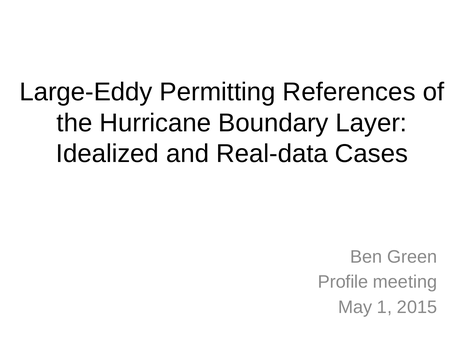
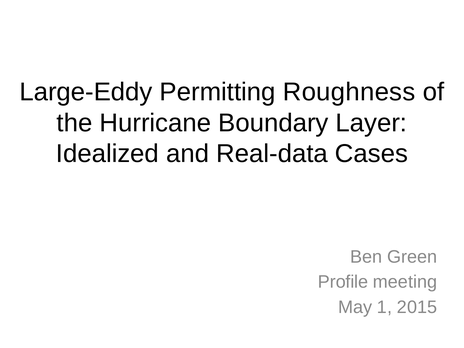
References: References -> Roughness
